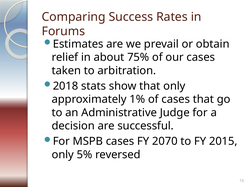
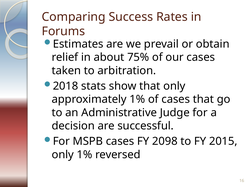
2070: 2070 -> 2098
only 5%: 5% -> 1%
